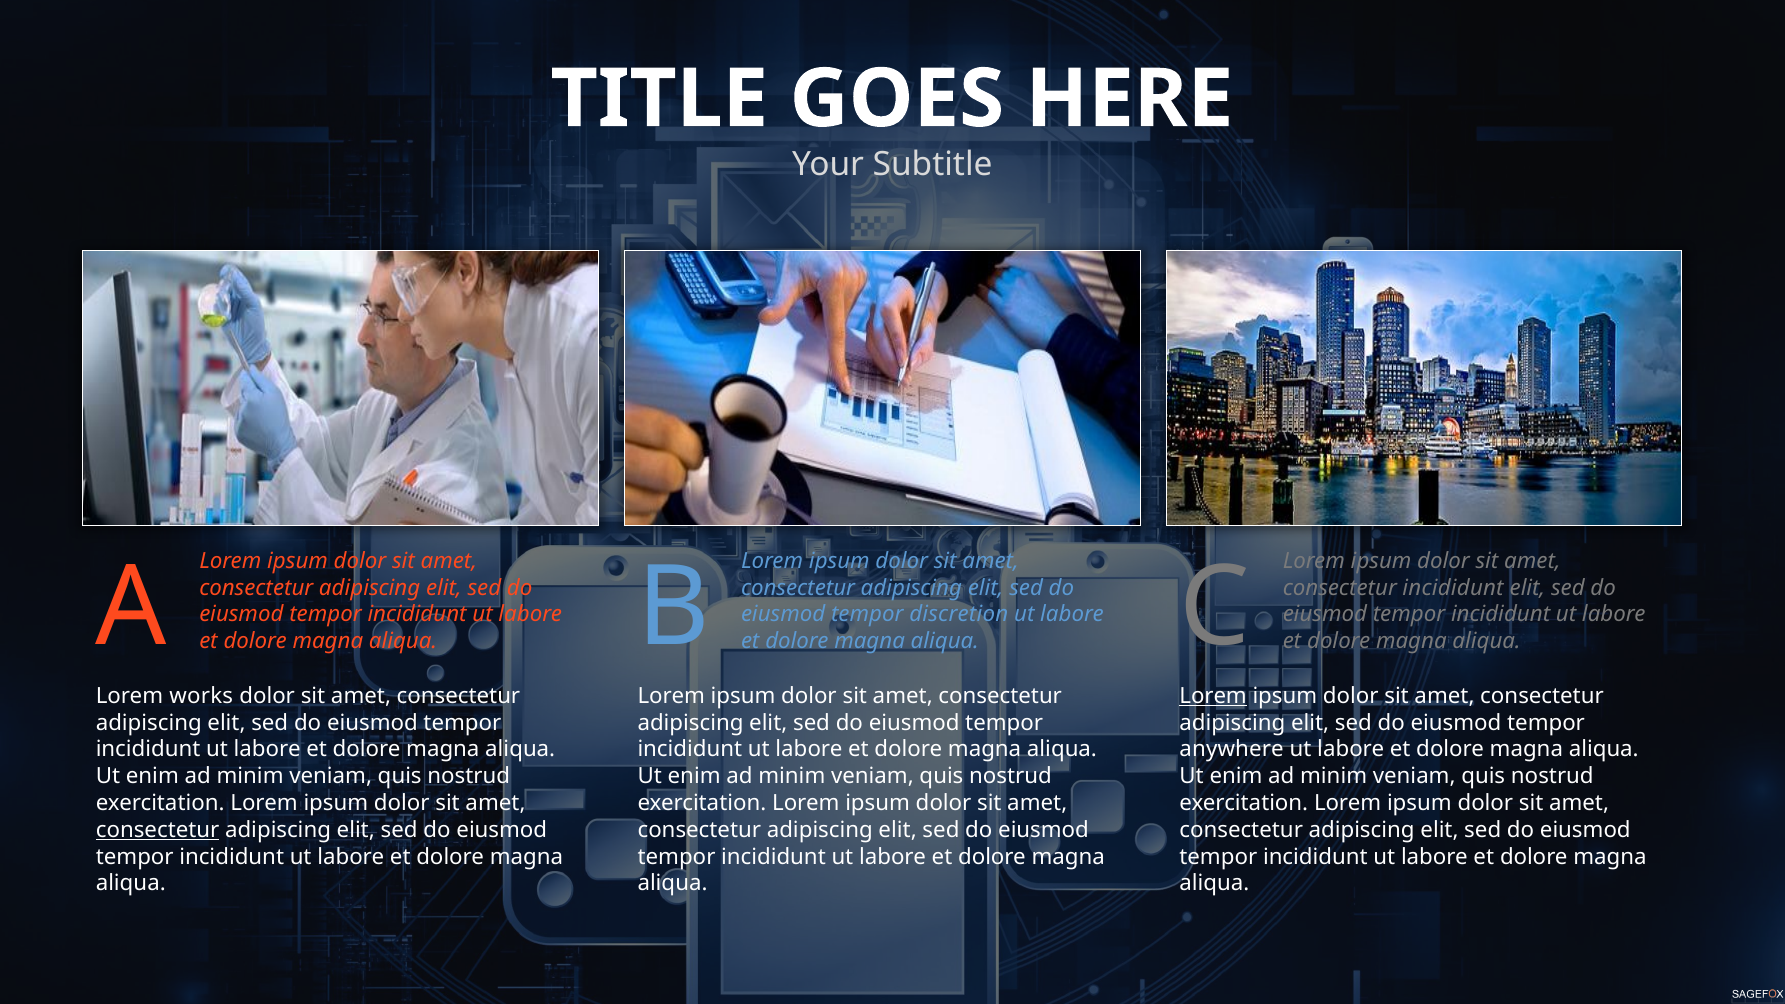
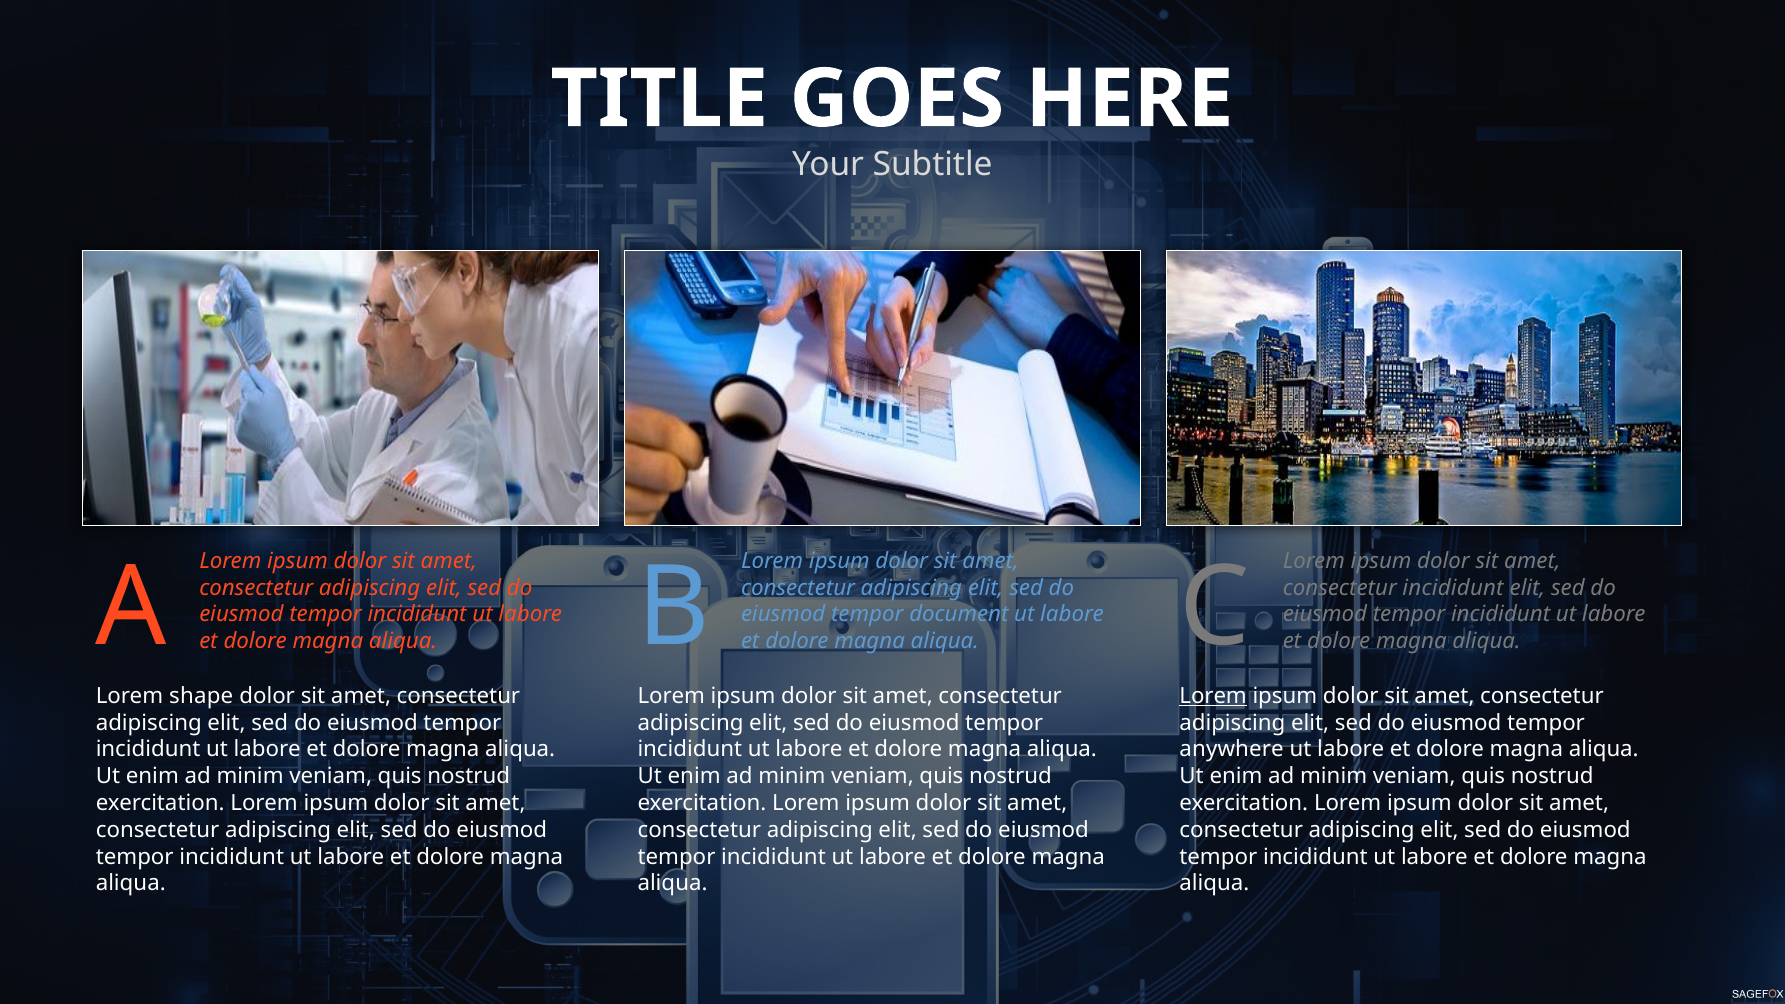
discretion: discretion -> document
works: works -> shape
consectetur at (158, 830) underline: present -> none
